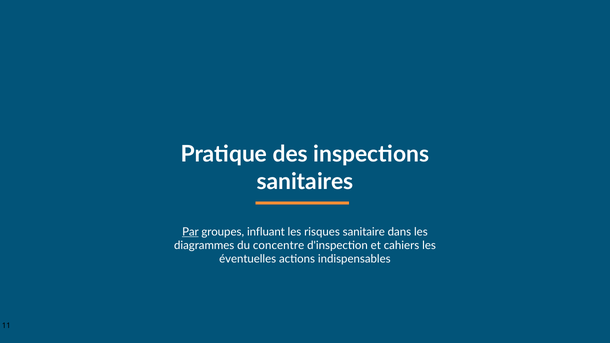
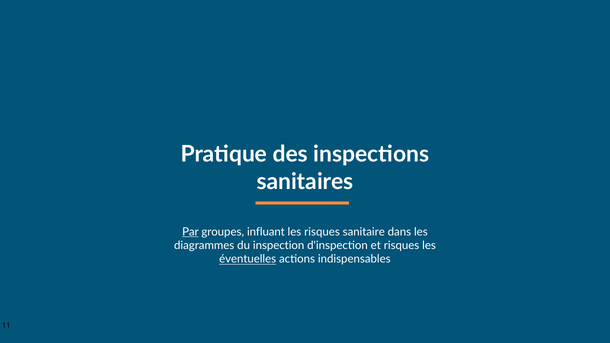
concentre: concentre -> inspection
et cahiers: cahiers -> risques
éventuelles underline: none -> present
